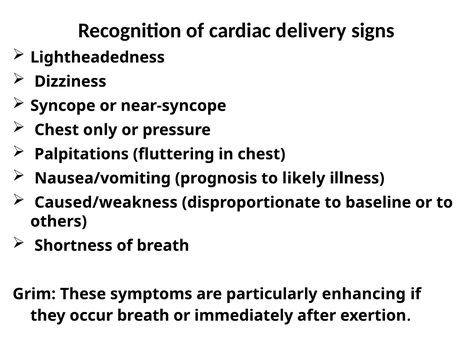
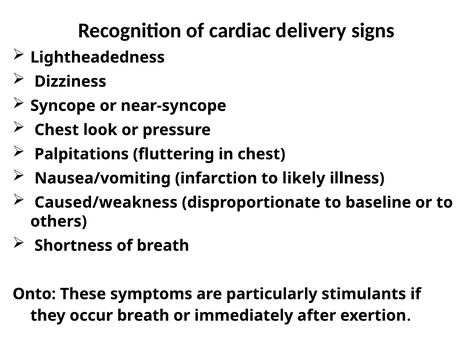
only: only -> look
prognosis: prognosis -> infarction
Grim: Grim -> Onto
enhancing: enhancing -> stimulants
